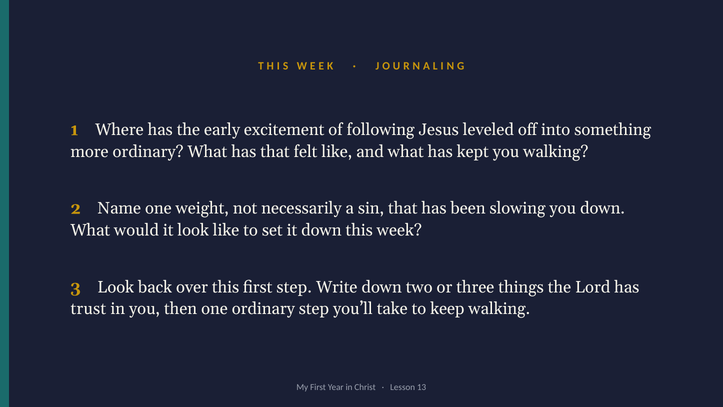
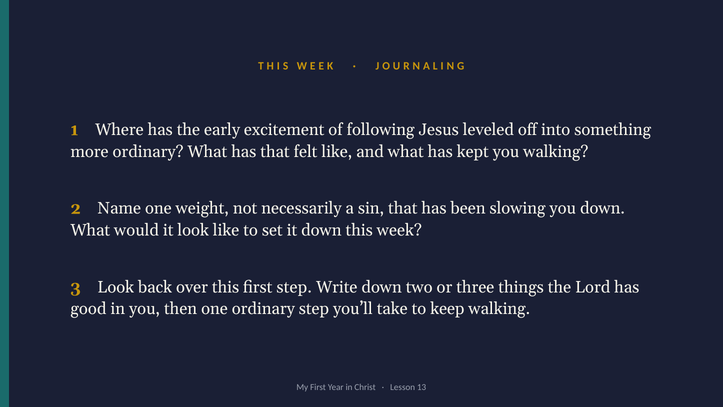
trust: trust -> good
